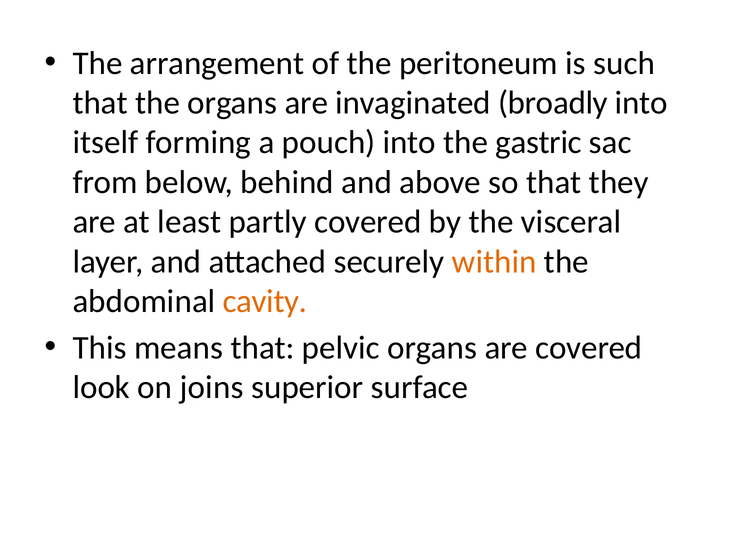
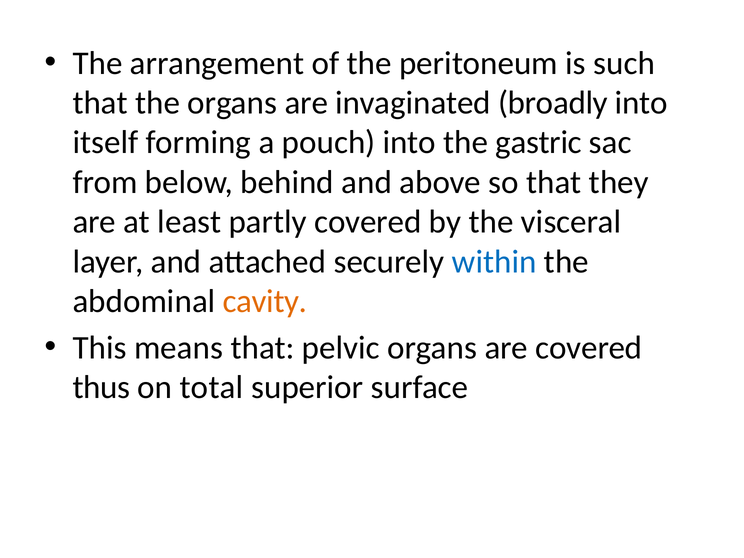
within colour: orange -> blue
look: look -> thus
joins: joins -> total
